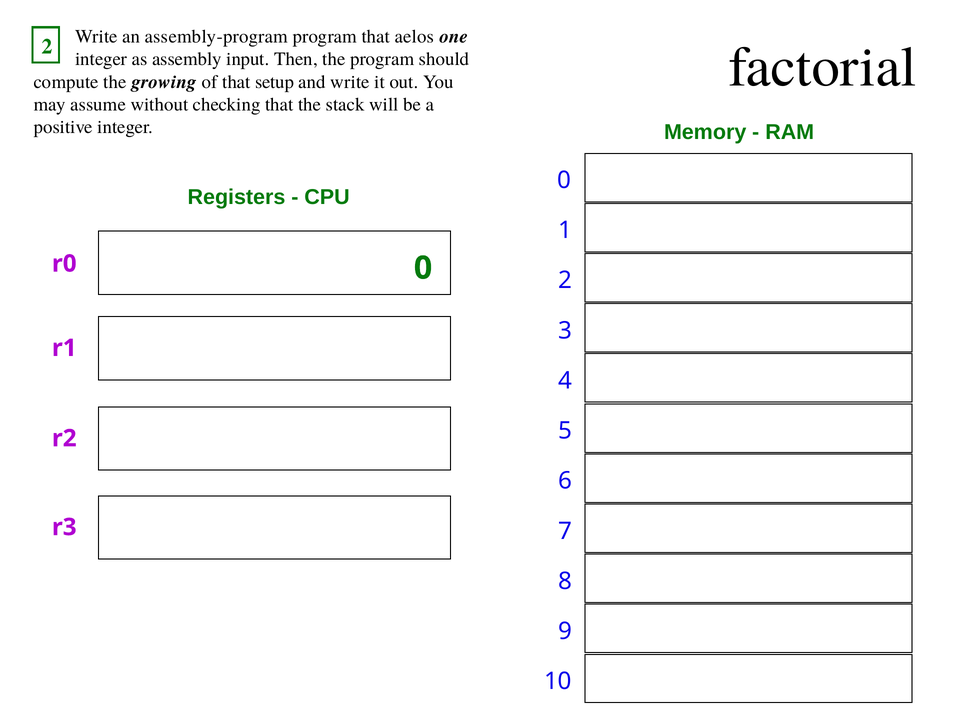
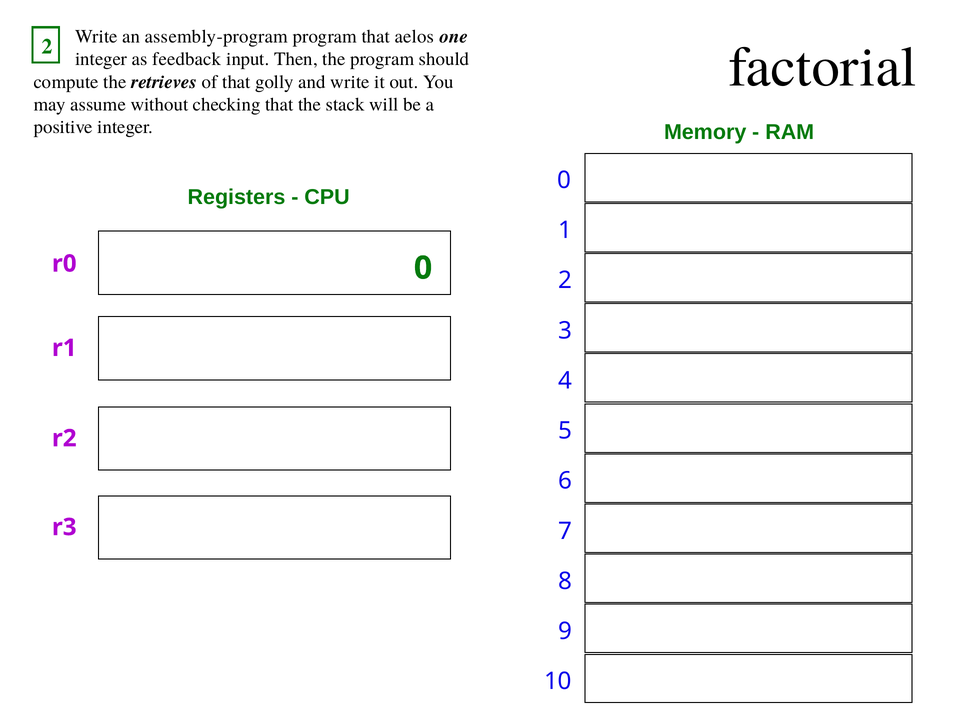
assembly: assembly -> feedback
growing: growing -> retrieves
setup: setup -> golly
